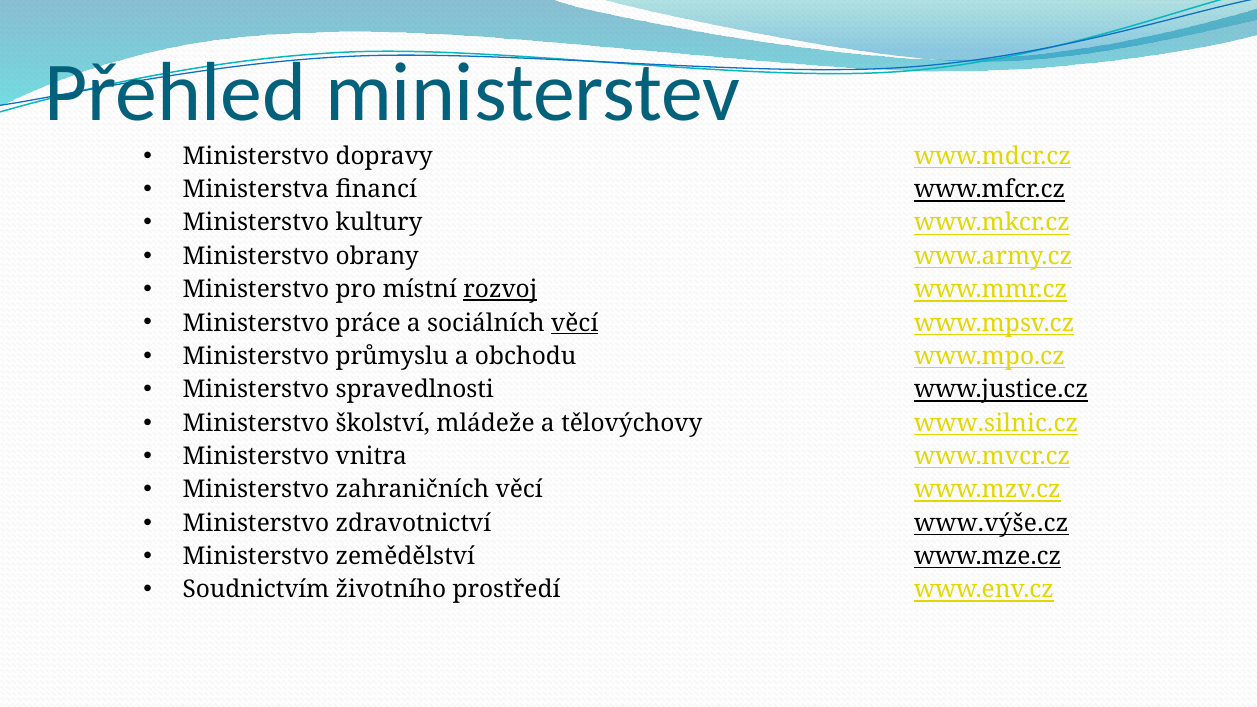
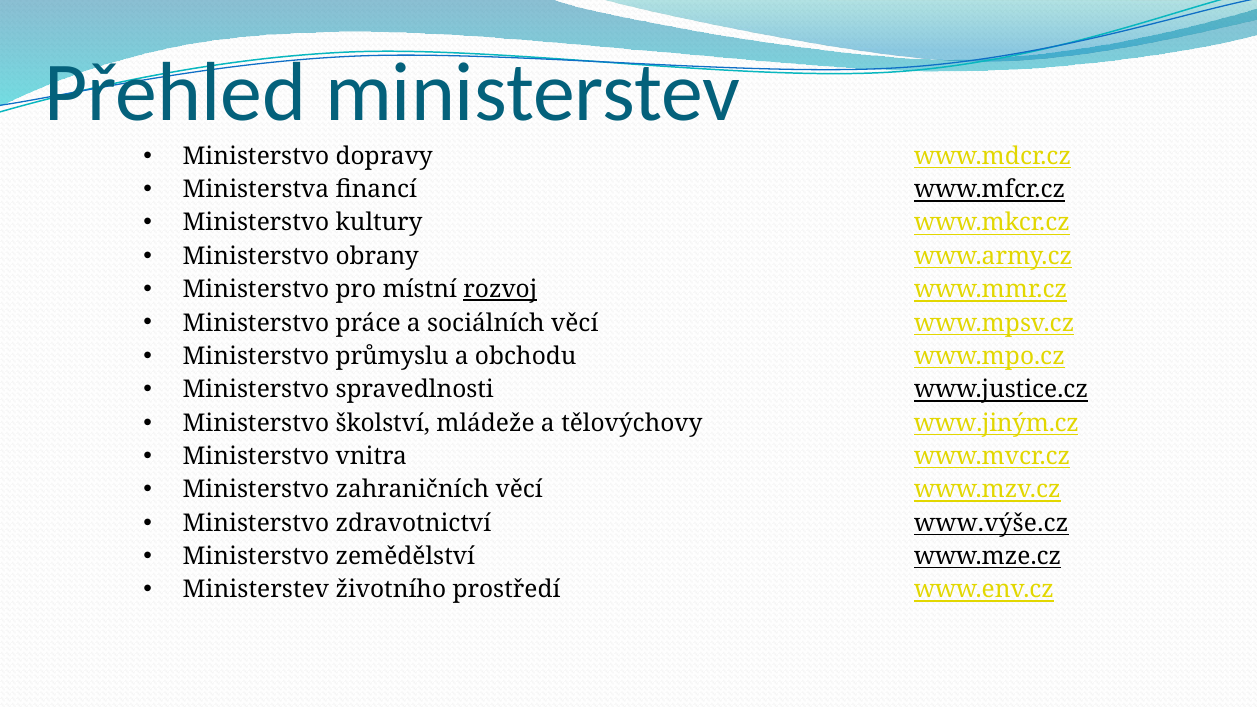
věcí at (575, 323) underline: present -> none
www.silnic.cz: www.silnic.cz -> www.jiným.cz
Soudnictvím at (256, 590): Soudnictvím -> Ministerstev
